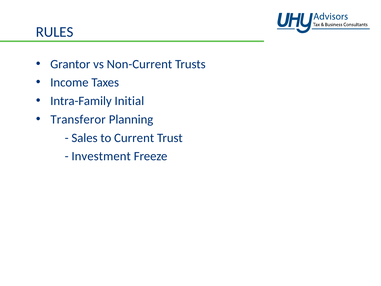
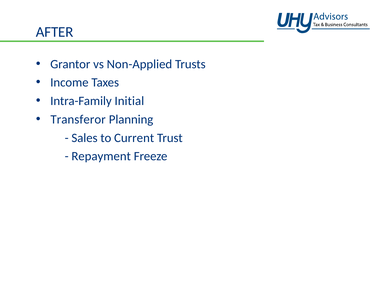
RULES: RULES -> AFTER
Non-Current: Non-Current -> Non-Applied
Investment: Investment -> Repayment
